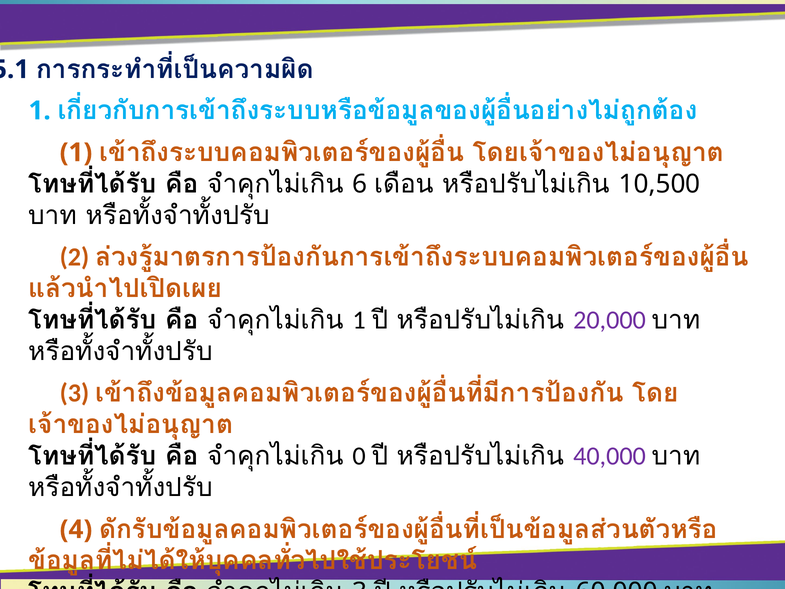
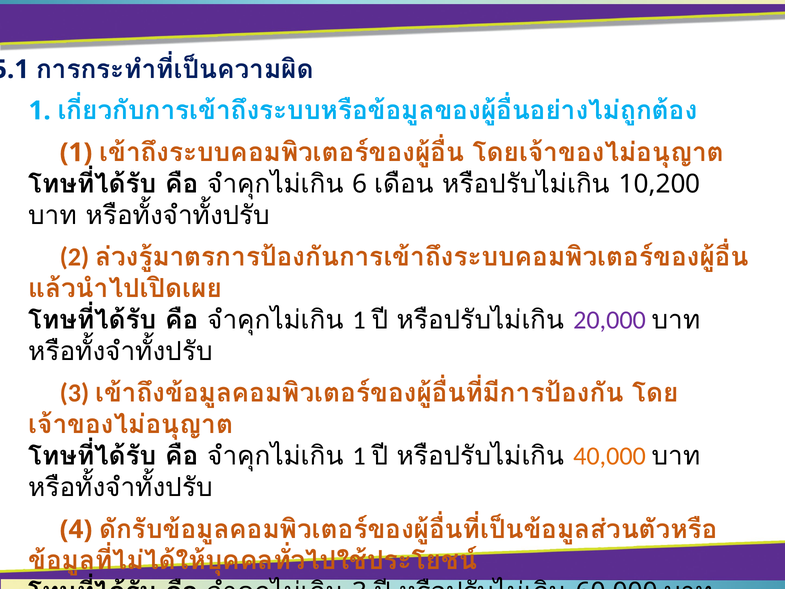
10,500: 10,500 -> 10,200
0 at (359, 456): 0 -> 1
40,000 colour: purple -> orange
